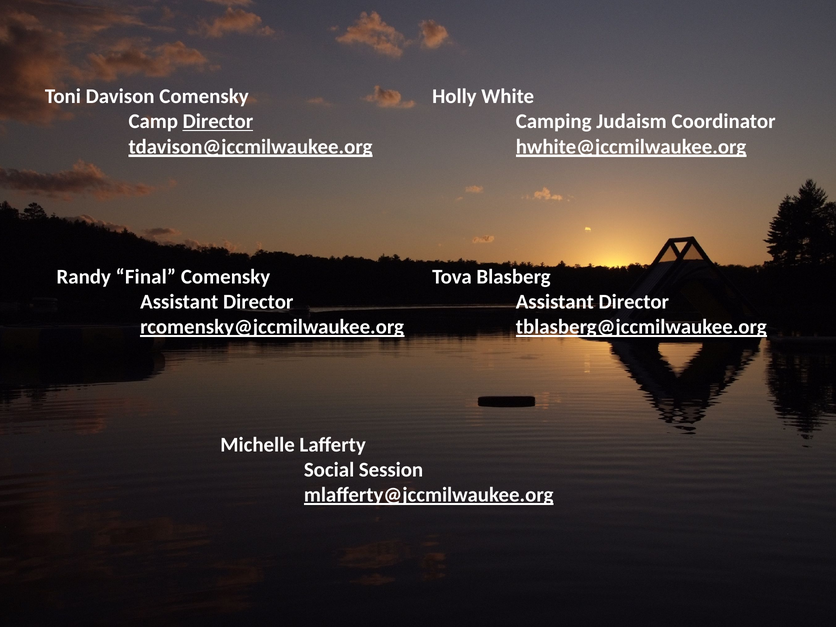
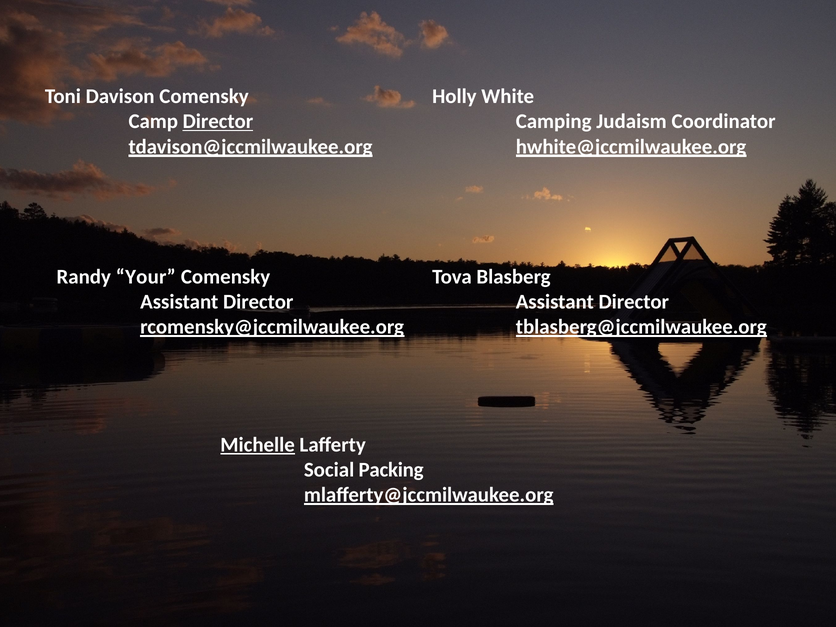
Final: Final -> Your
Michelle underline: none -> present
Session: Session -> Packing
